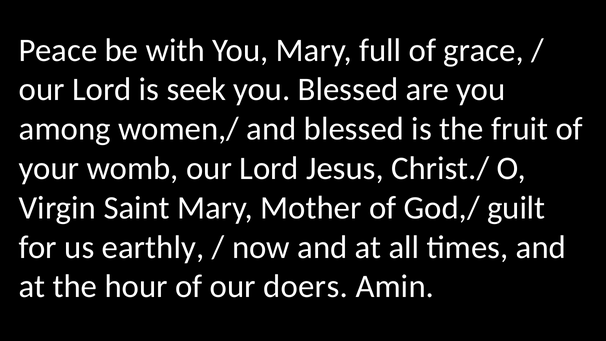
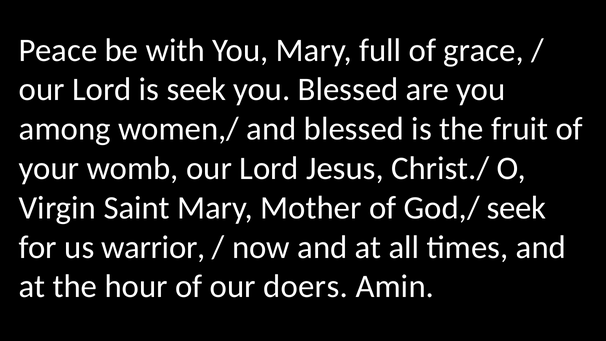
God,/ guilt: guilt -> seek
earthly: earthly -> warrior
